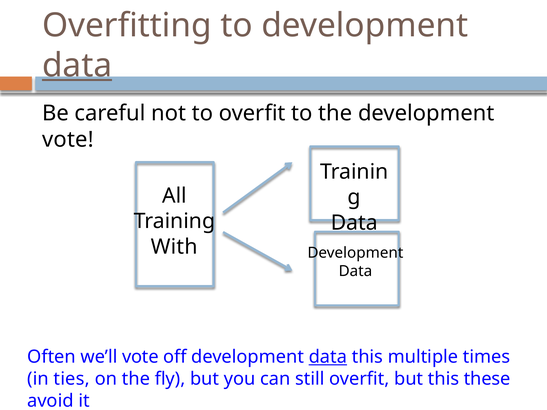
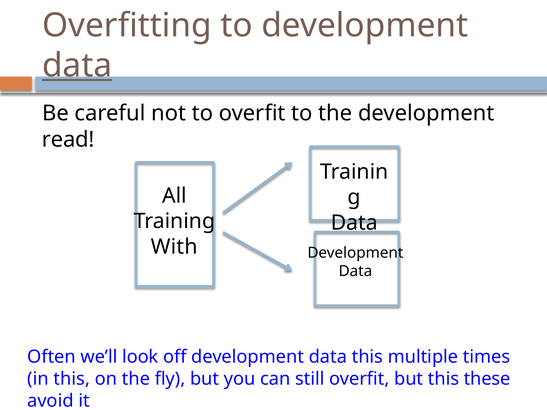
vote at (68, 140): vote -> read
we’ll vote: vote -> look
data at (328, 357) underline: present -> none
in ties: ties -> this
